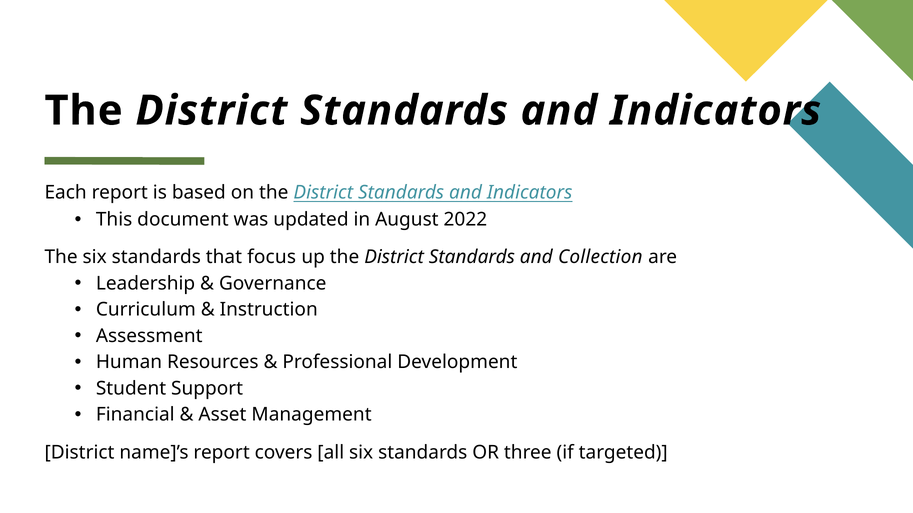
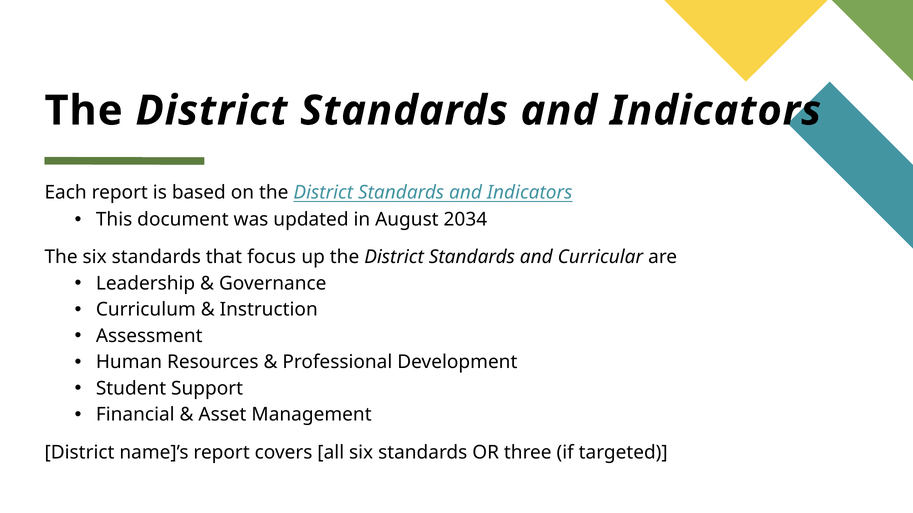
2022: 2022 -> 2034
Collection: Collection -> Curricular
